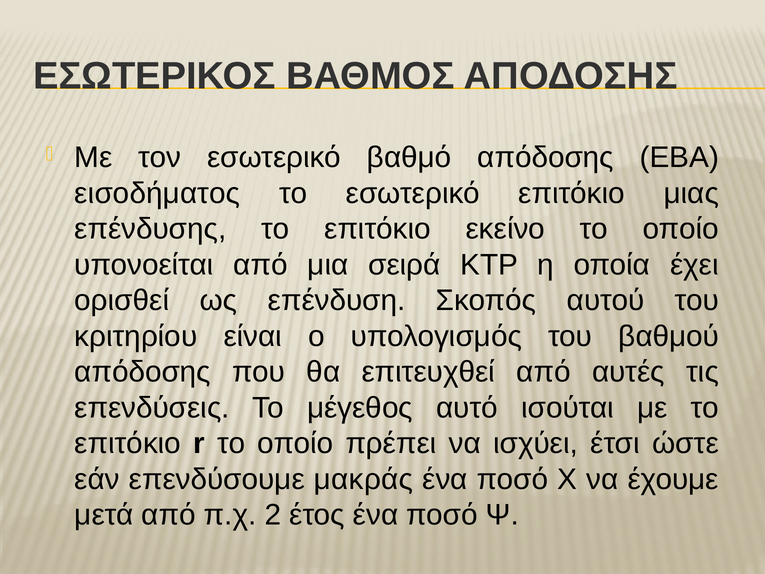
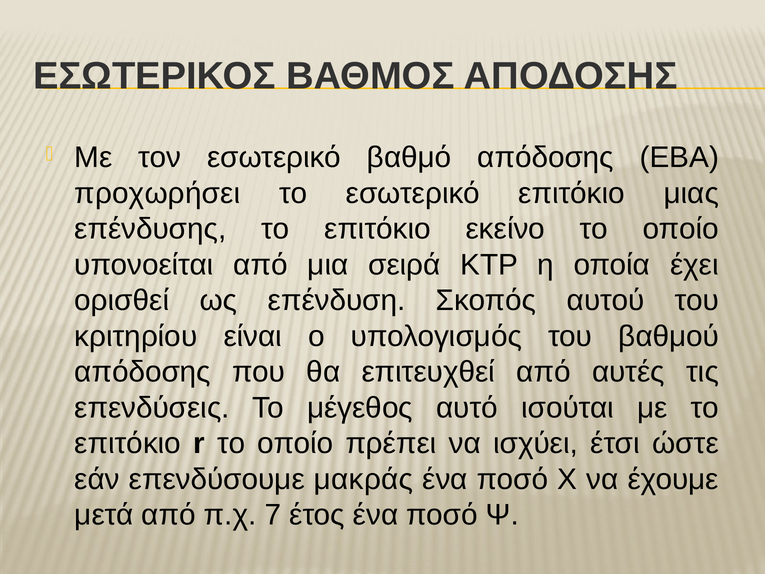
εισοδήματος: εισοδήματος -> προχωρήσει
2: 2 -> 7
